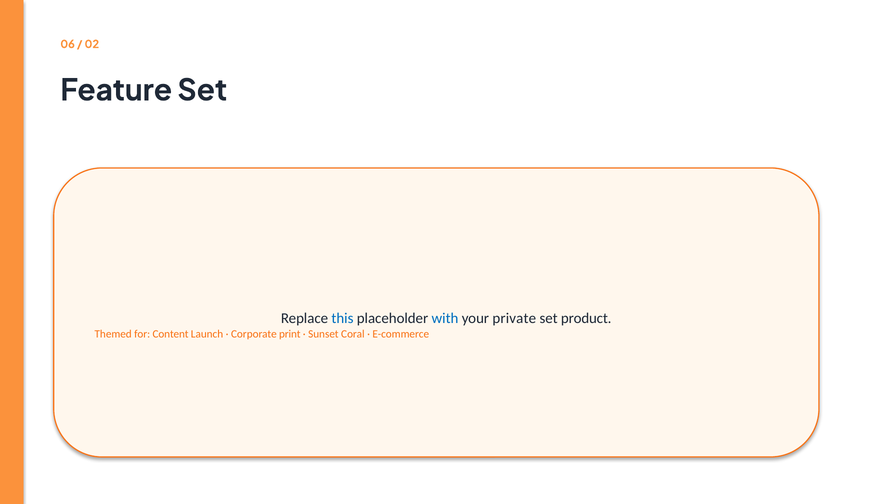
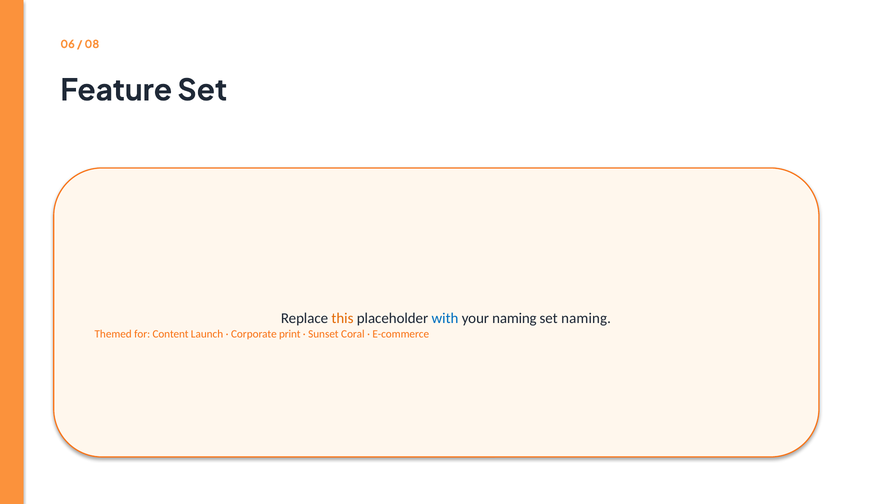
02: 02 -> 08
this colour: blue -> orange
your private: private -> naming
set product: product -> naming
